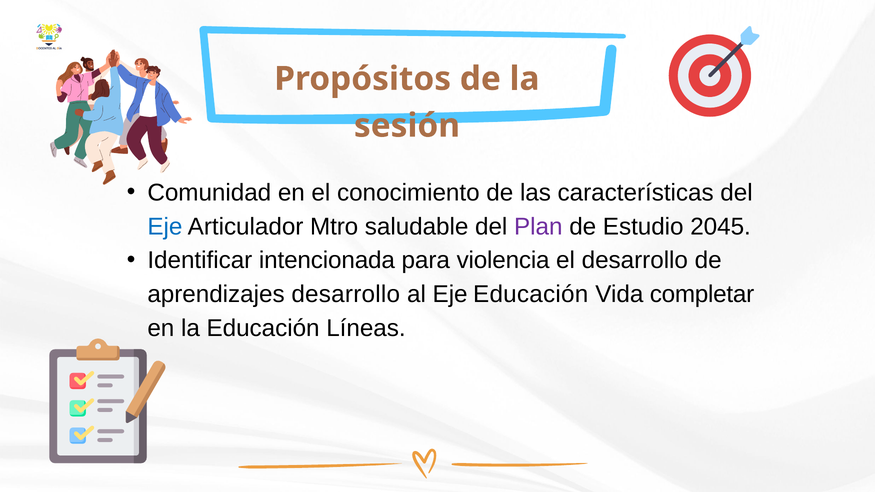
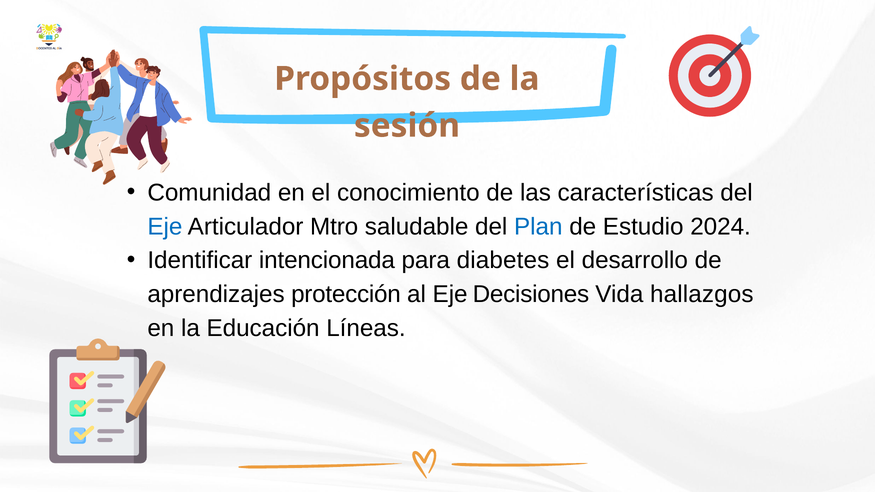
Plan colour: purple -> blue
2045: 2045 -> 2024
violencia: violencia -> diabetes
aprendizajes desarrollo: desarrollo -> protección
Eje Educación: Educación -> Decisiones
completar: completar -> hallazgos
